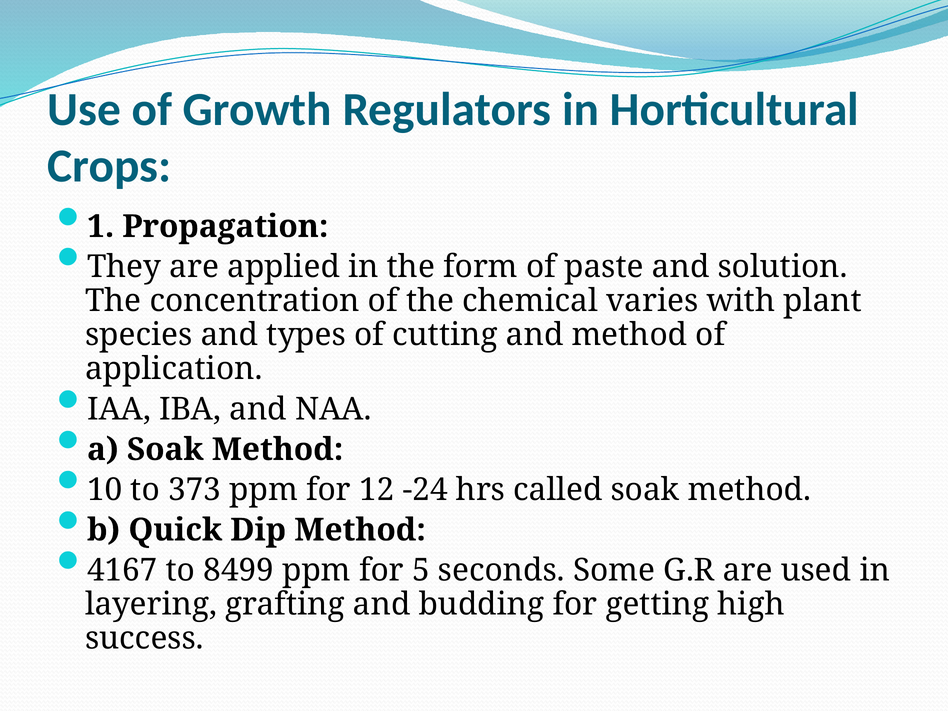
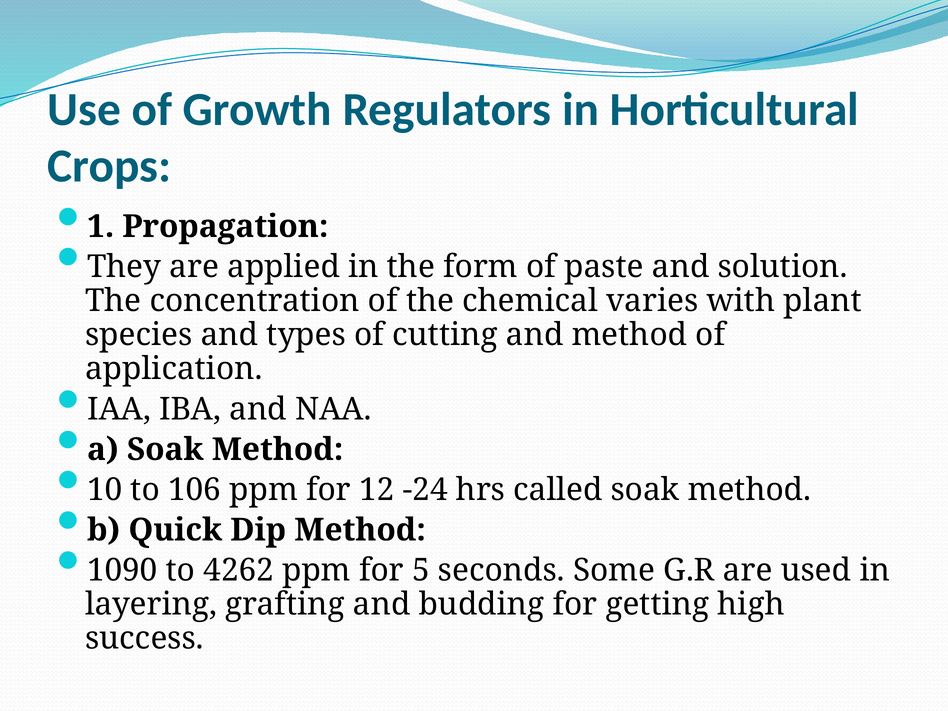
373: 373 -> 106
4167: 4167 -> 1090
8499: 8499 -> 4262
